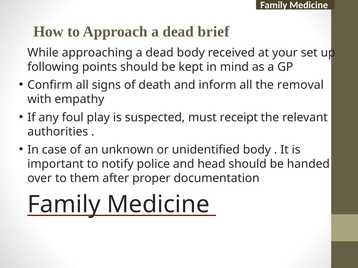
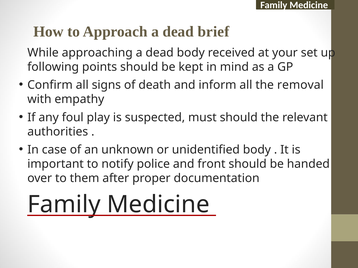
must receipt: receipt -> should
head: head -> front
